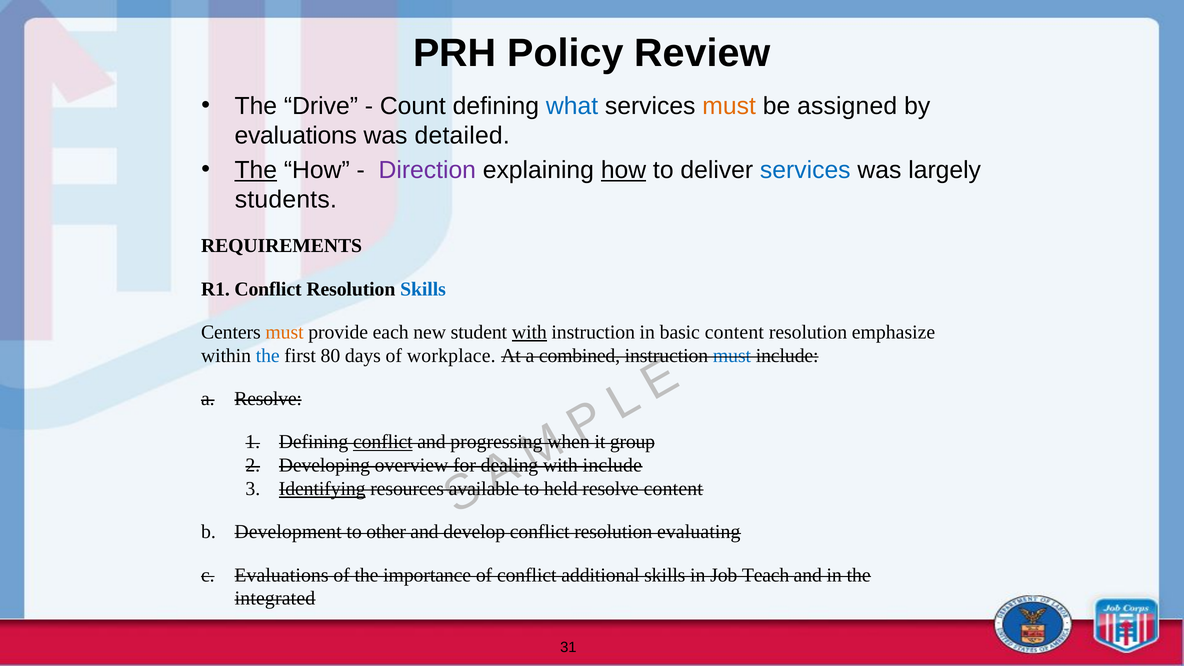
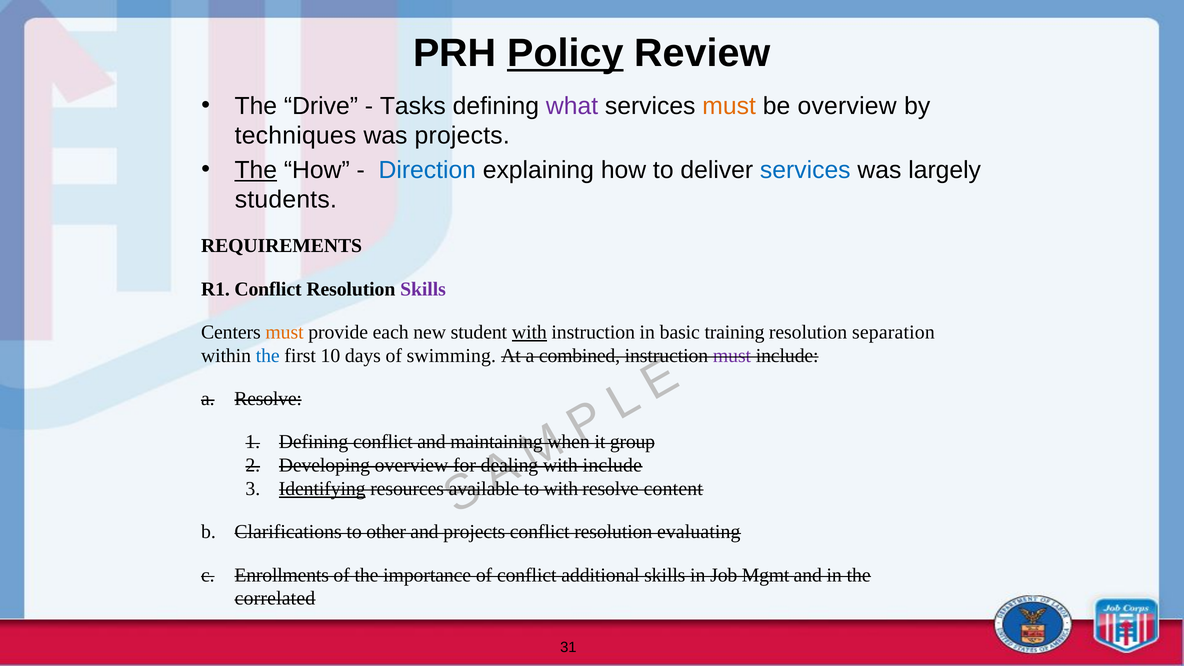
Policy underline: none -> present
Count: Count -> Tasks
what colour: blue -> purple
be assigned: assigned -> overview
evaluations at (296, 136): evaluations -> techniques
was detailed: detailed -> projects
Direction colour: purple -> blue
how at (624, 170) underline: present -> none
Skills at (423, 289) colour: blue -> purple
basic content: content -> training
emphasize: emphasize -> separation
80: 80 -> 10
workplace: workplace -> swimming
must at (732, 356) colour: blue -> purple
conflict at (383, 442) underline: present -> none
progressing: progressing -> maintaining
to held: held -> with
Development: Development -> Clarifications
and develop: develop -> projects
c Evaluations: Evaluations -> Enrollments
Teach: Teach -> Mgmt
integrated: integrated -> correlated
